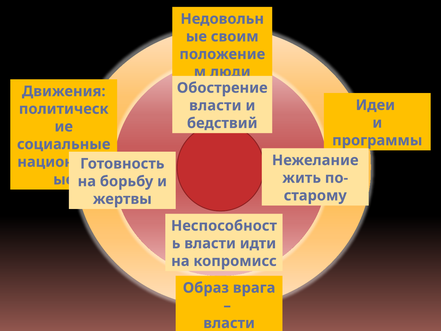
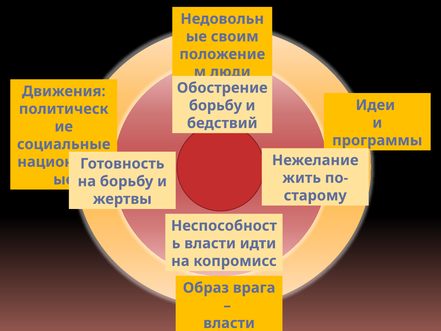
власти at (215, 105): власти -> борьбу
